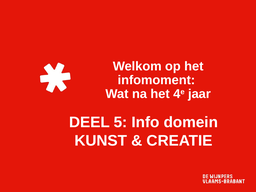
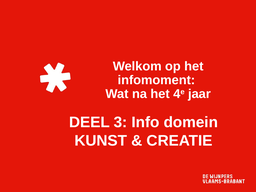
5: 5 -> 3
